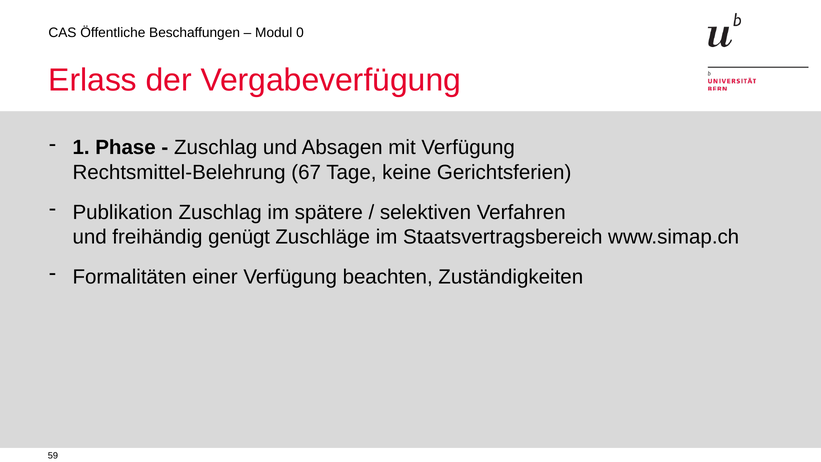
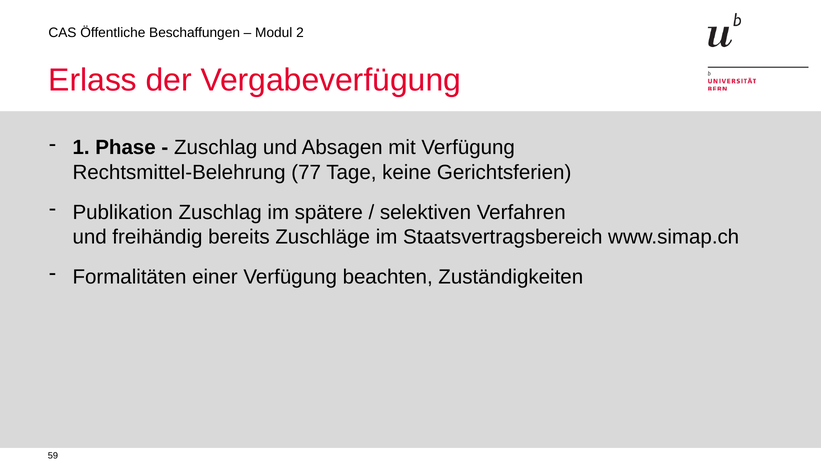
0: 0 -> 2
67: 67 -> 77
genügt: genügt -> bereits
